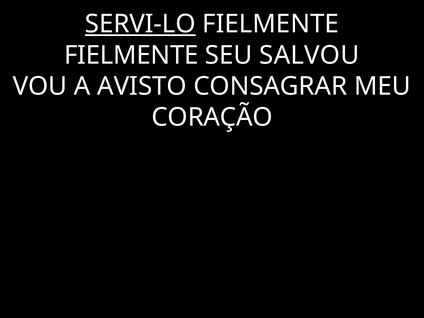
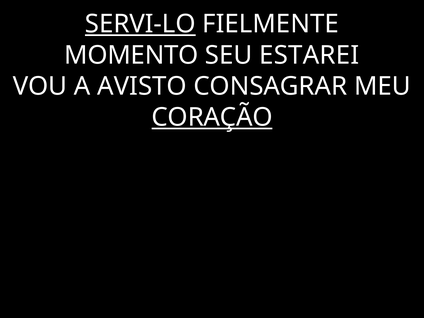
FIELMENTE at (131, 55): FIELMENTE -> MOMENTO
SALVOU: SALVOU -> ESTAREI
CORAÇÃO underline: none -> present
